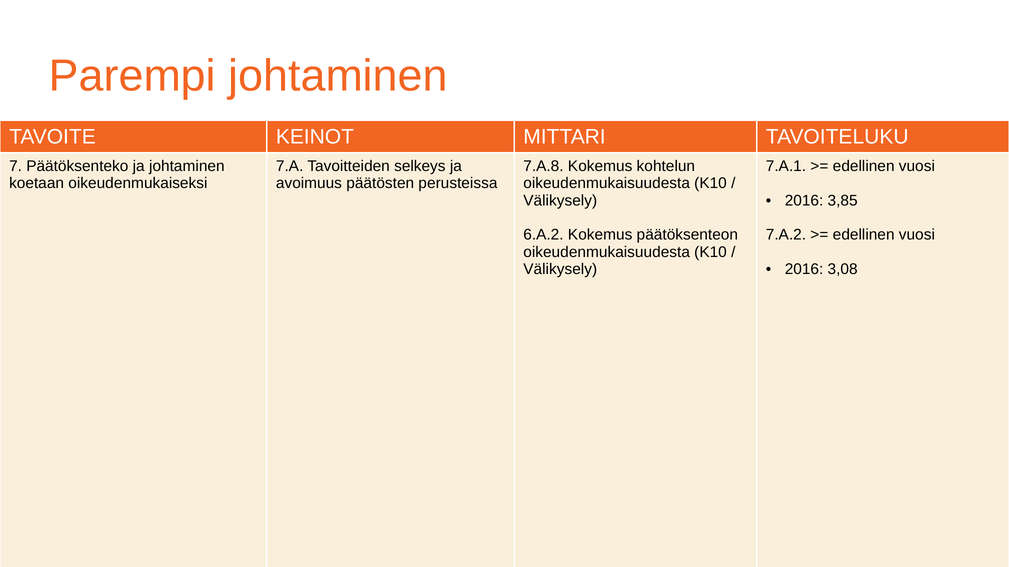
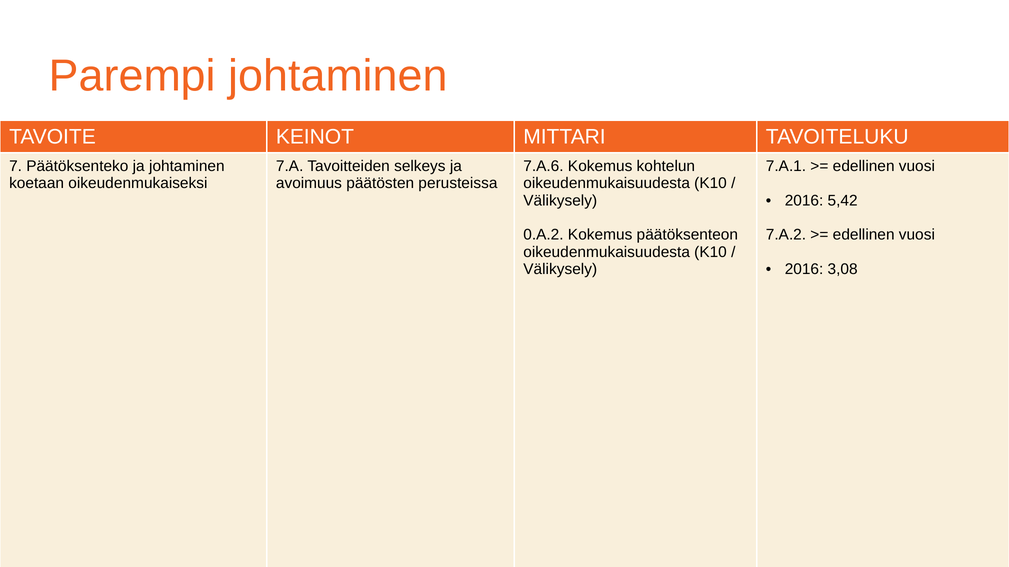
7.A.8: 7.A.8 -> 7.A.6
3,85: 3,85 -> 5,42
6.A.2: 6.A.2 -> 0.A.2
